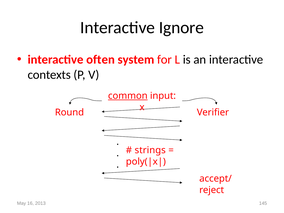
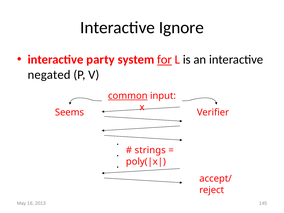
often: often -> party
for underline: none -> present
contexts: contexts -> negated
Round: Round -> Seems
